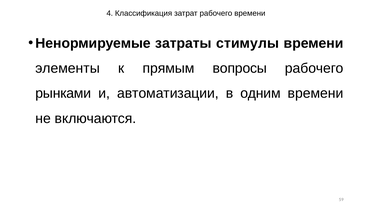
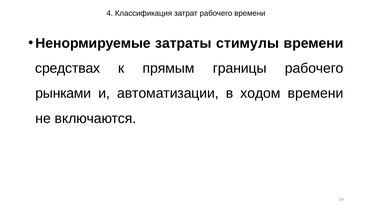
элементы: элементы -> средствах
вопросы: вопросы -> границы
одним: одним -> ходом
